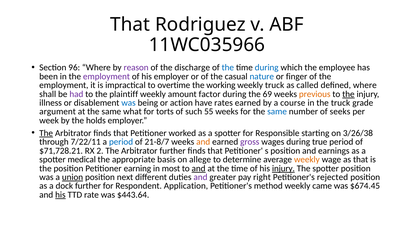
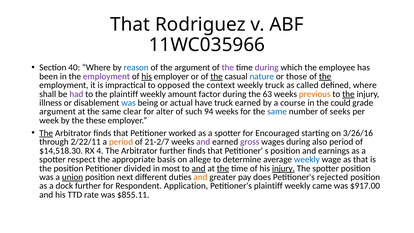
96: 96 -> 40
reason colour: purple -> blue
the discharge: discharge -> argument
the at (228, 68) colour: blue -> purple
during at (267, 68) colour: blue -> purple
his at (147, 76) underline: none -> present
the at (217, 76) underline: none -> present
finger: finger -> those
the at (325, 76) underline: none -> present
overtime: overtime -> opposed
working: working -> context
69: 69 -> 63
action: action -> actual
have rates: rates -> truck
the truck: truck -> could
what: what -> clear
torts: torts -> alter
55: 55 -> 94
holds: holds -> these
Responsible: Responsible -> Encouraged
3/26/38: 3/26/38 -> 3/26/16
7/22/11: 7/22/11 -> 2/22/11
period at (121, 142) colour: blue -> orange
21-8/7: 21-8/7 -> 21-2/7
and at (203, 142) colour: orange -> purple
true: true -> also
$71,728.21: $71,728.21 -> $14,518.30
2: 2 -> 4
medical: medical -> respect
weekly at (307, 159) colour: orange -> blue
earning: earning -> divided
the at (223, 168) underline: none -> present
and at (200, 177) colour: purple -> orange
right: right -> does
Petitioner's method: method -> plaintiff
$674.45: $674.45 -> $917.00
his at (60, 195) underline: present -> none
$443.64: $443.64 -> $855.11
